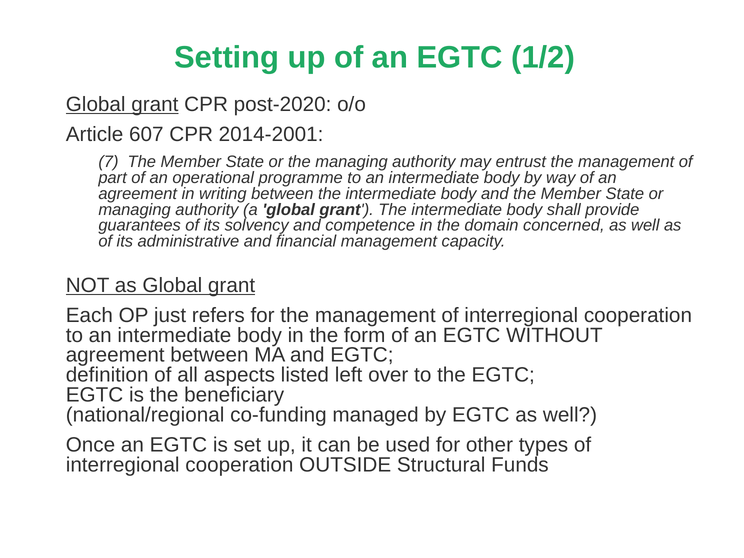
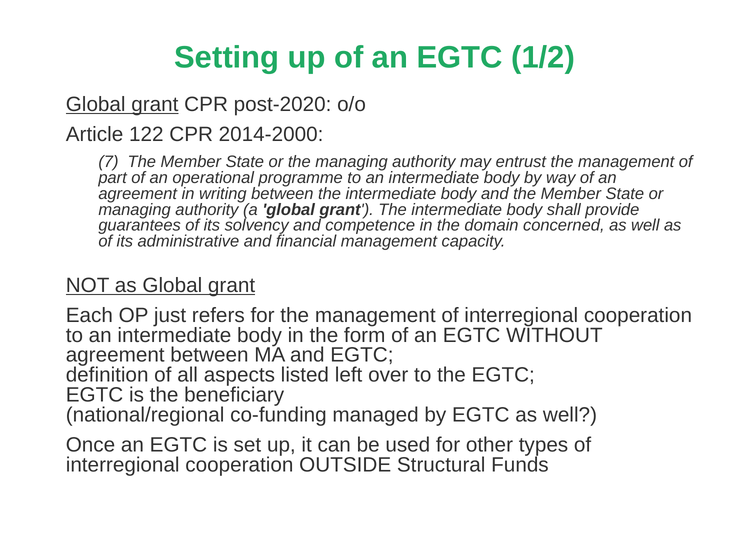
607: 607 -> 122
2014-2001: 2014-2001 -> 2014-2000
